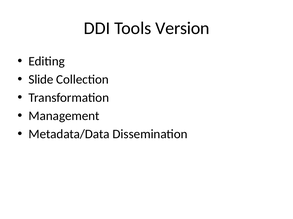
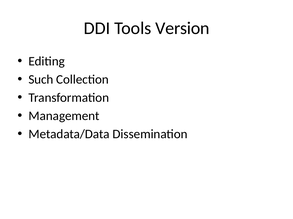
Slide: Slide -> Such
